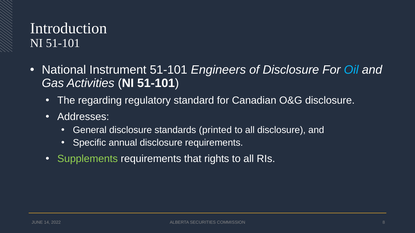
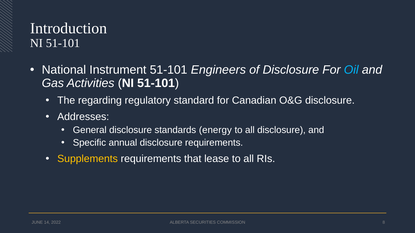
printed: printed -> energy
Supplements colour: light green -> yellow
rights: rights -> lease
